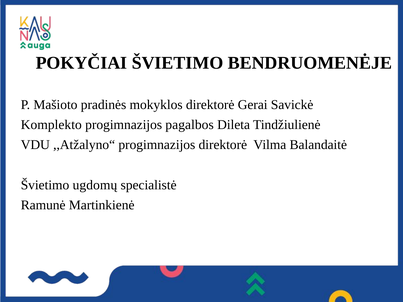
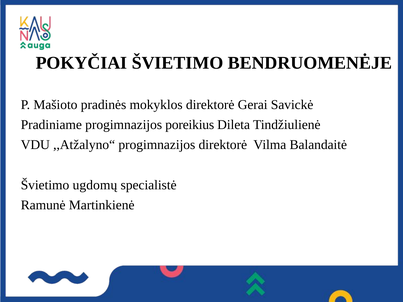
Komplekto: Komplekto -> Pradiniame
pagalbos: pagalbos -> poreikius
